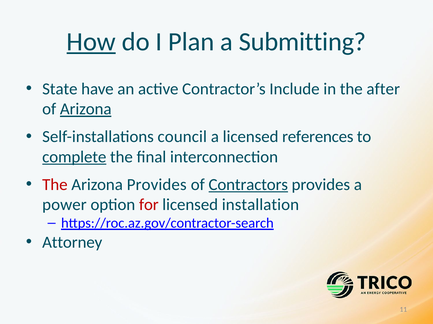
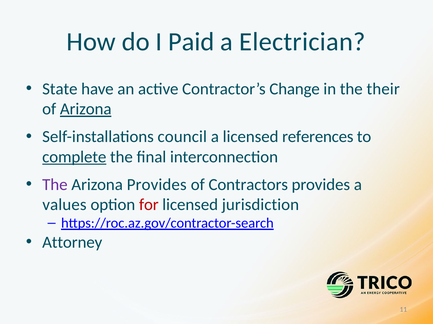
How underline: present -> none
Plan: Plan -> Paid
Submitting: Submitting -> Electrician
Include: Include -> Change
after: after -> their
The at (55, 185) colour: red -> purple
Contractors underline: present -> none
power: power -> values
installation: installation -> jurisdiction
